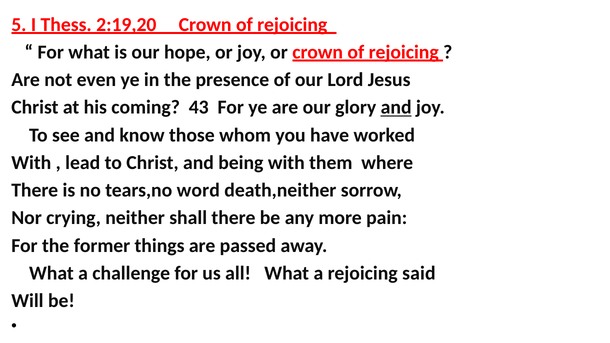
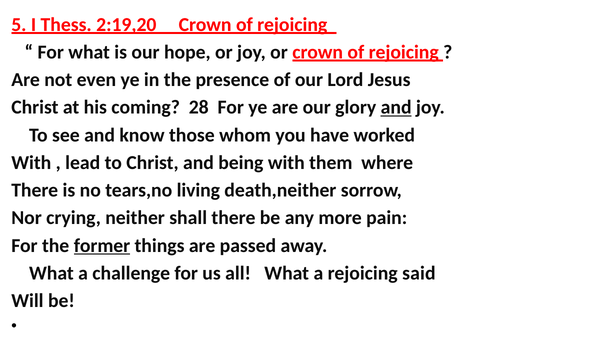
43: 43 -> 28
word: word -> living
former underline: none -> present
